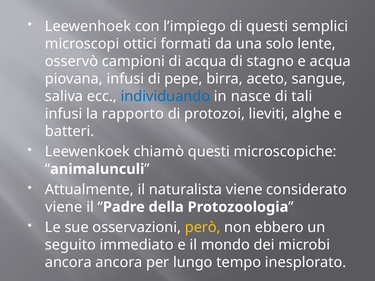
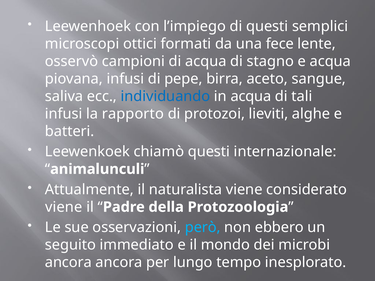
solo: solo -> fece
in nasce: nasce -> acqua
microscopiche: microscopiche -> internazionale
però colour: yellow -> light blue
